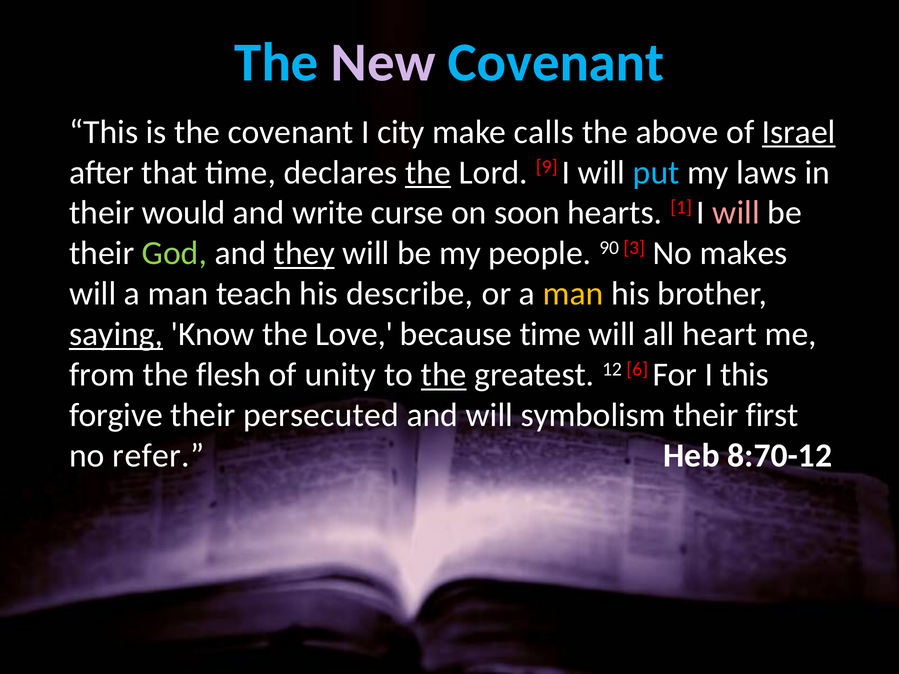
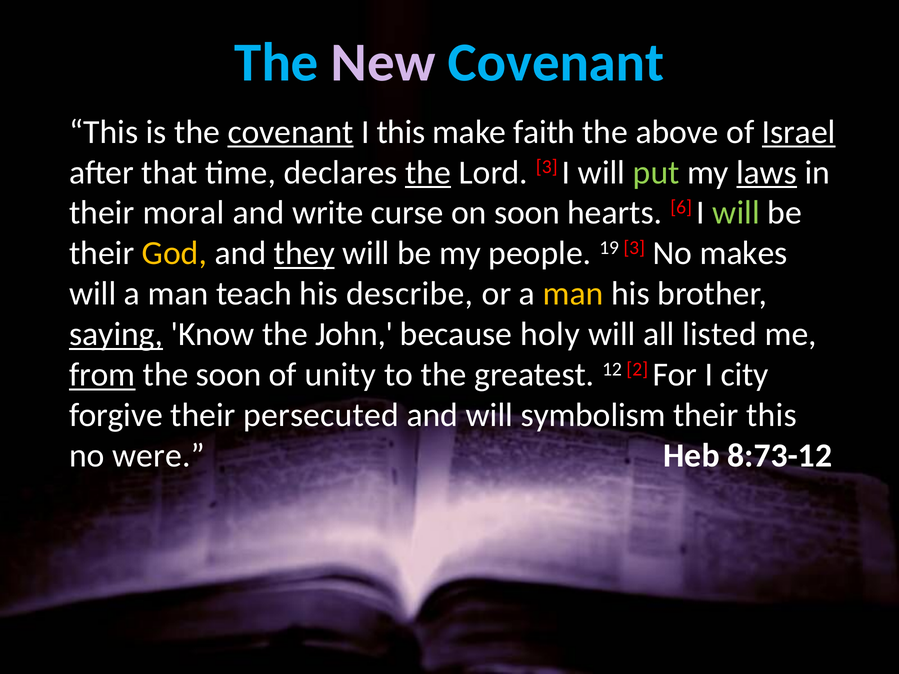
covenant at (291, 132) underline: none -> present
I city: city -> this
calls: calls -> faith
Lord 9: 9 -> 3
put colour: light blue -> light green
laws underline: none -> present
would: would -> moral
1: 1 -> 6
will at (736, 213) colour: pink -> light green
God colour: light green -> yellow
90: 90 -> 19
Love: Love -> John
because time: time -> holy
heart: heart -> listed
from underline: none -> present
the flesh: flesh -> soon
the at (444, 375) underline: present -> none
6: 6 -> 2
I this: this -> city
their first: first -> this
refer: refer -> were
8:70-12: 8:70-12 -> 8:73-12
